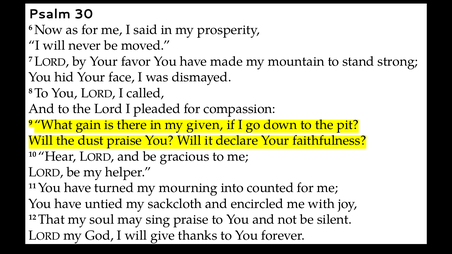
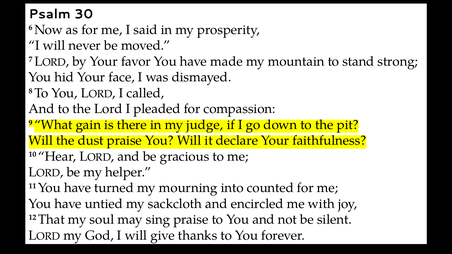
given: given -> judge
